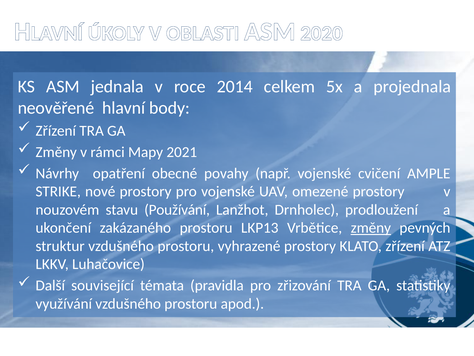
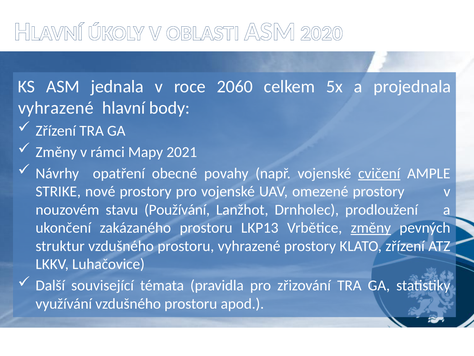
2014: 2014 -> 2060
neověřené at (56, 108): neověřené -> vyhrazené
cvičení underline: none -> present
